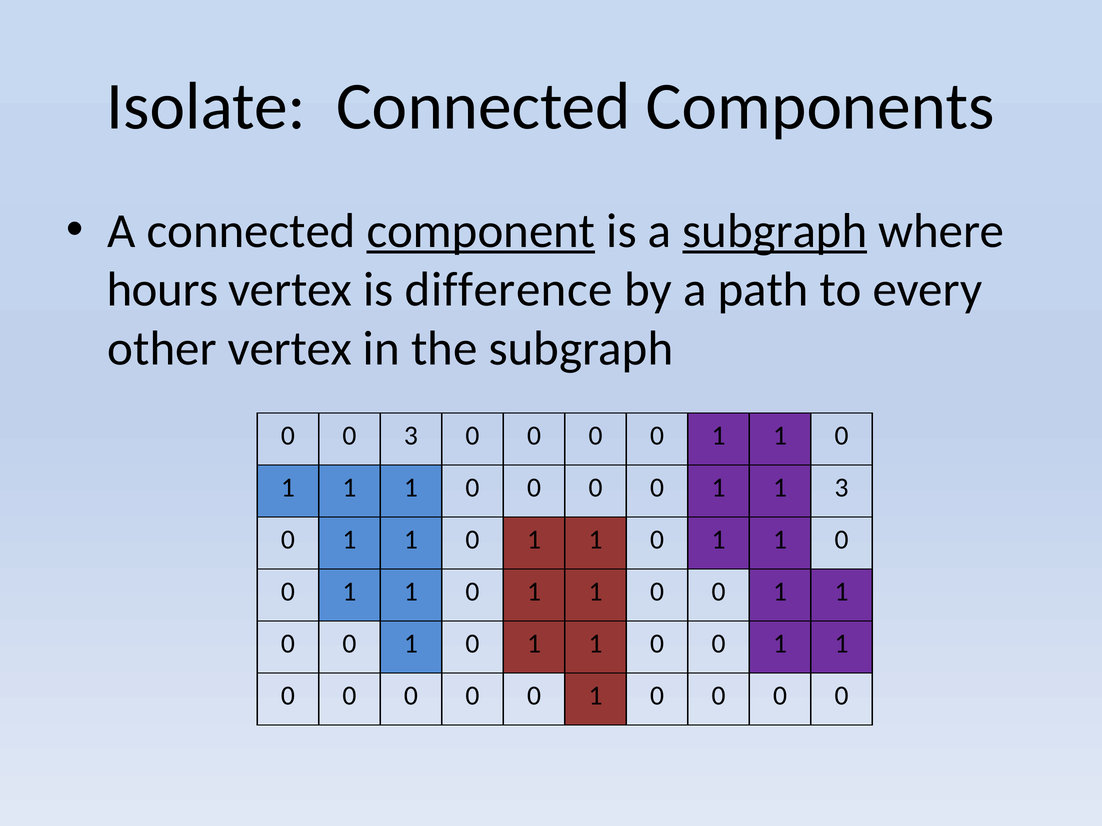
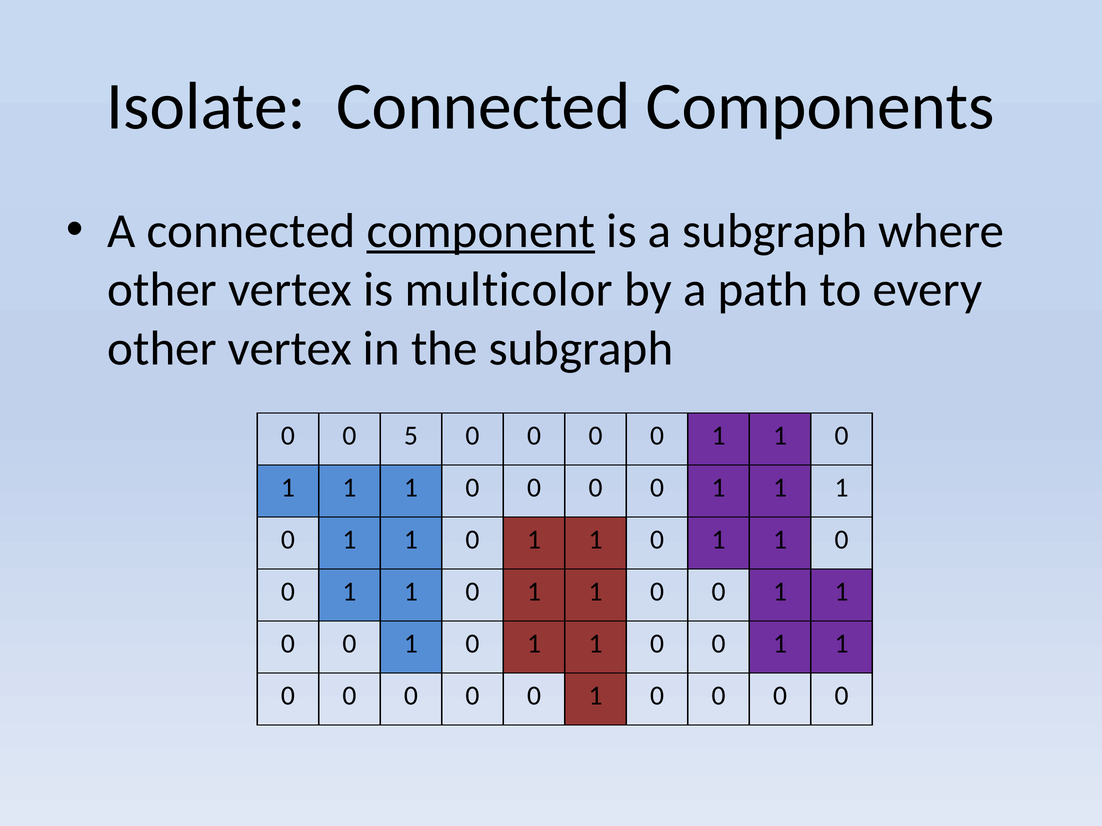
subgraph at (775, 231) underline: present -> none
hours at (162, 290): hours -> other
difference: difference -> multicolor
0 3: 3 -> 5
3 at (842, 488): 3 -> 1
